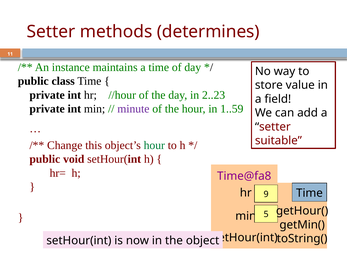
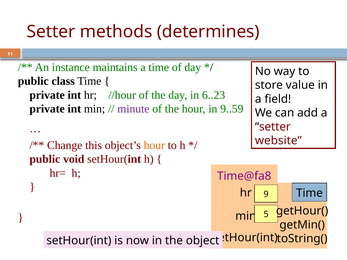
2..23: 2..23 -> 6..23
1..59: 1..59 -> 9..59
suitable: suitable -> website
hour at (154, 145) colour: green -> orange
